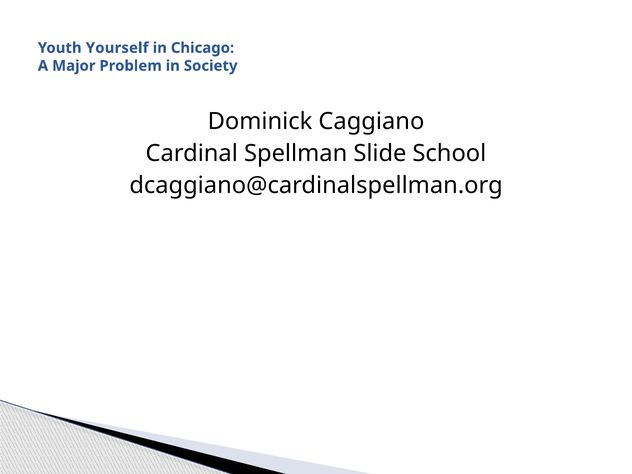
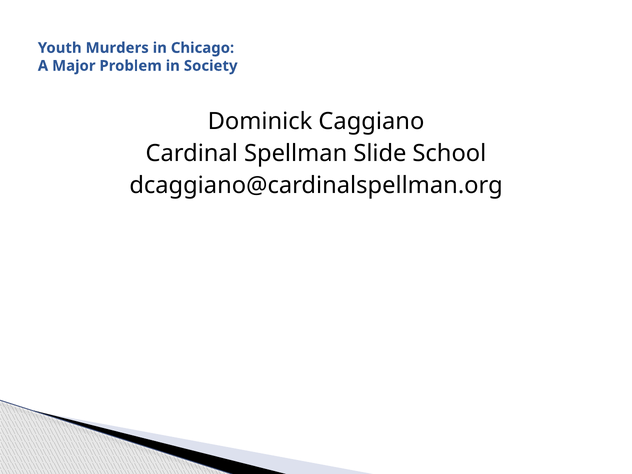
Yourself: Yourself -> Murders
